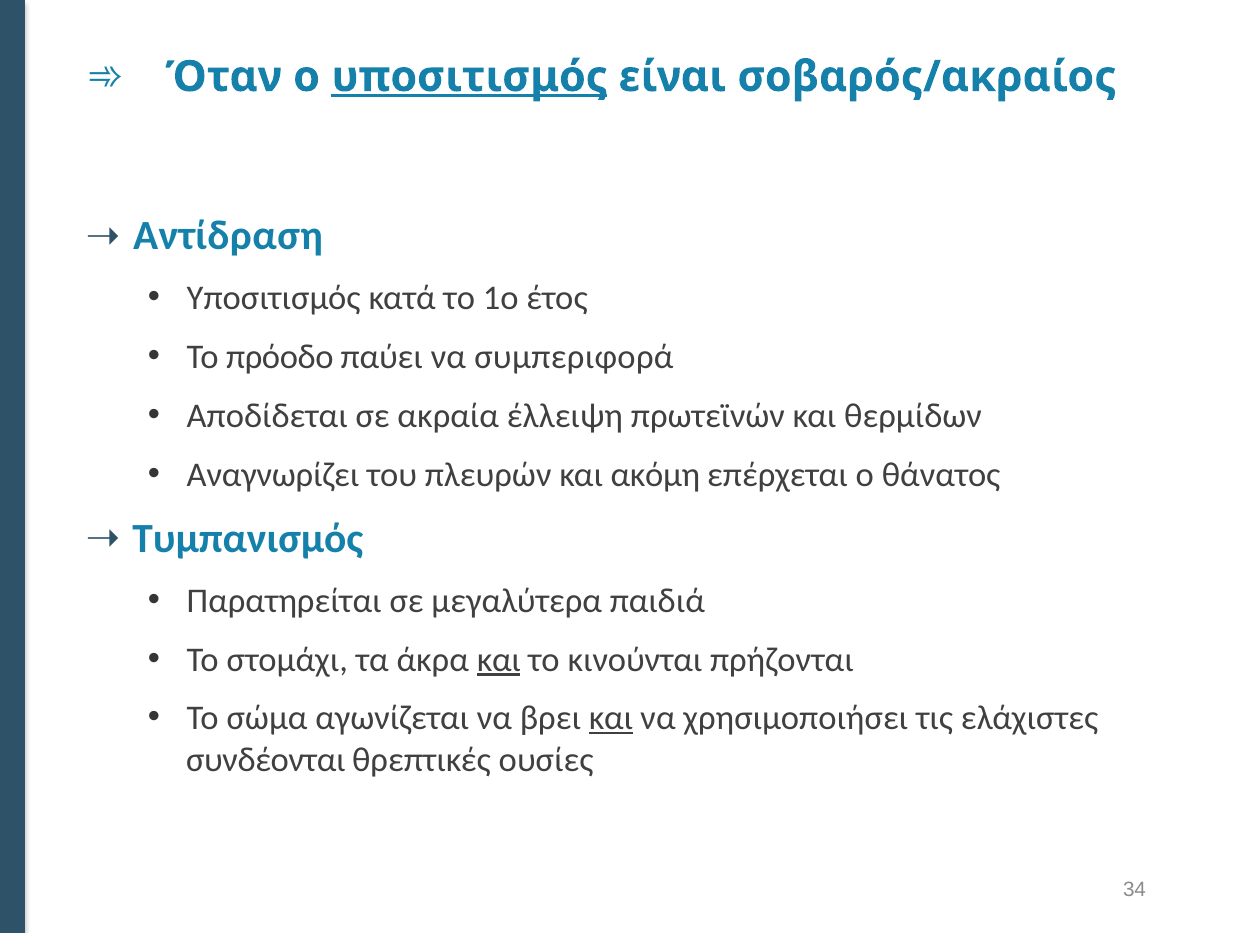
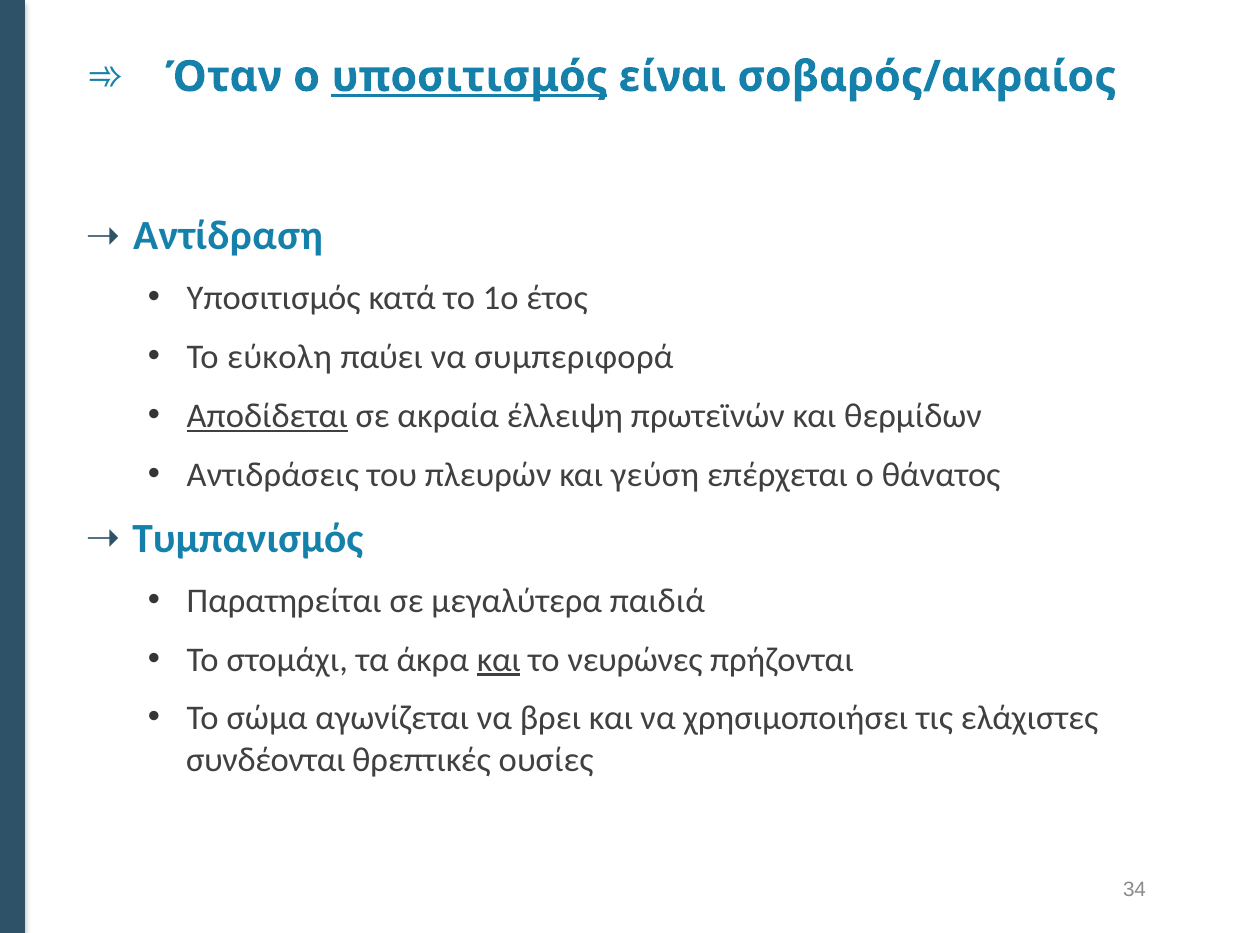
πρόοδο: πρόοδο -> εύκολη
Αποδίδεται underline: none -> present
Αναγνωρίζει: Αναγνωρίζει -> Αντιδράσεις
ακόμη: ακόμη -> γεύση
κινούνται: κινούνται -> νευρώνες
και at (611, 718) underline: present -> none
